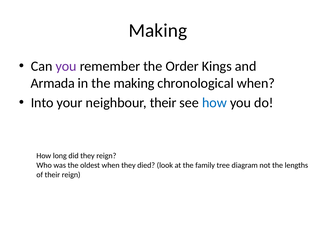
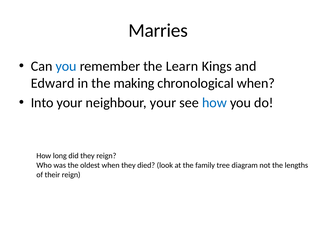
Making at (158, 31): Making -> Marries
you at (66, 66) colour: purple -> blue
Order: Order -> Learn
Armada: Armada -> Edward
neighbour their: their -> your
